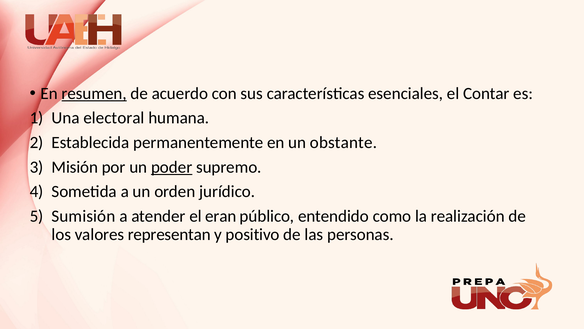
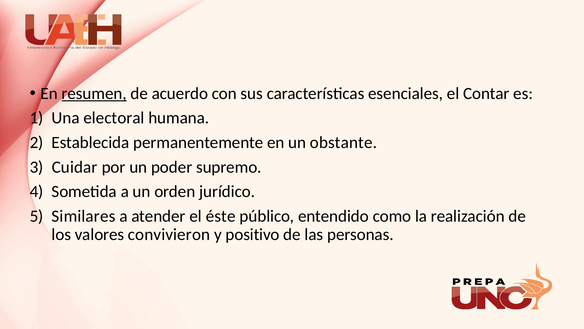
Misión: Misión -> Cuidar
poder underline: present -> none
Sumisión: Sumisión -> Similares
eran: eran -> éste
representan: representan -> convivieron
